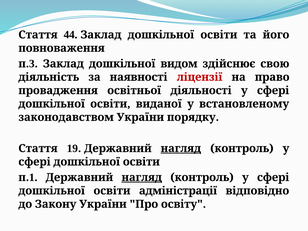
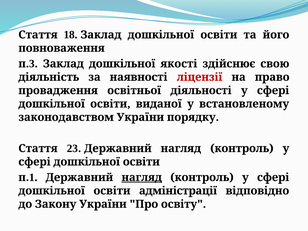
44: 44 -> 18
видом: видом -> якості
19: 19 -> 23
нагляд at (181, 148) underline: present -> none
